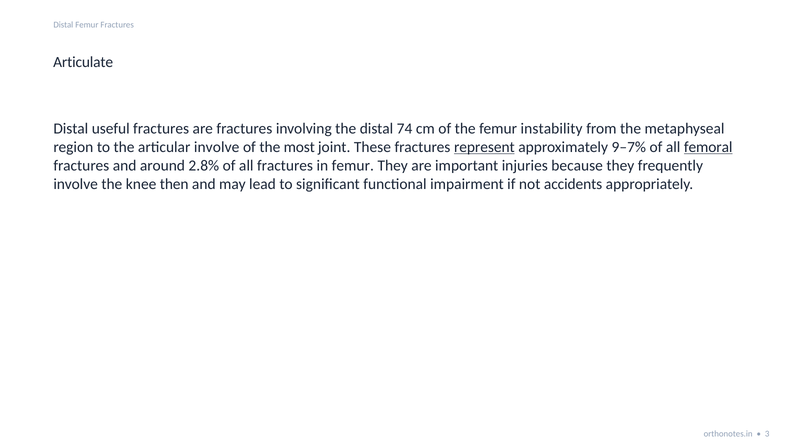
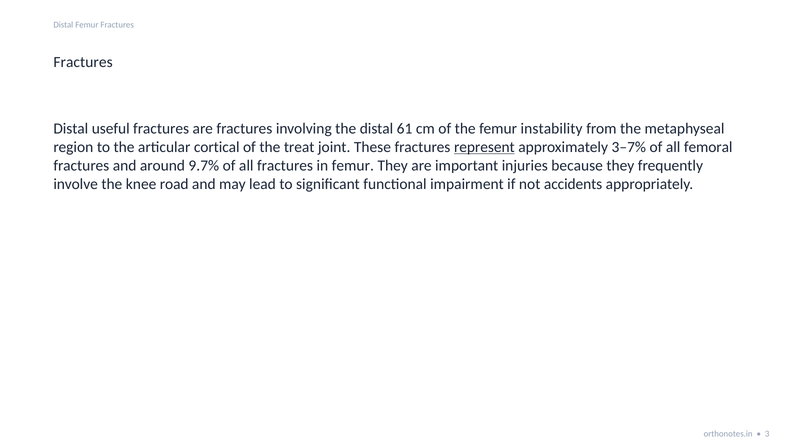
Articulate at (83, 62): Articulate -> Fractures
74: 74 -> 61
articular involve: involve -> cortical
most: most -> treat
9–7%: 9–7% -> 3–7%
femoral underline: present -> none
2.8%: 2.8% -> 9.7%
then: then -> road
